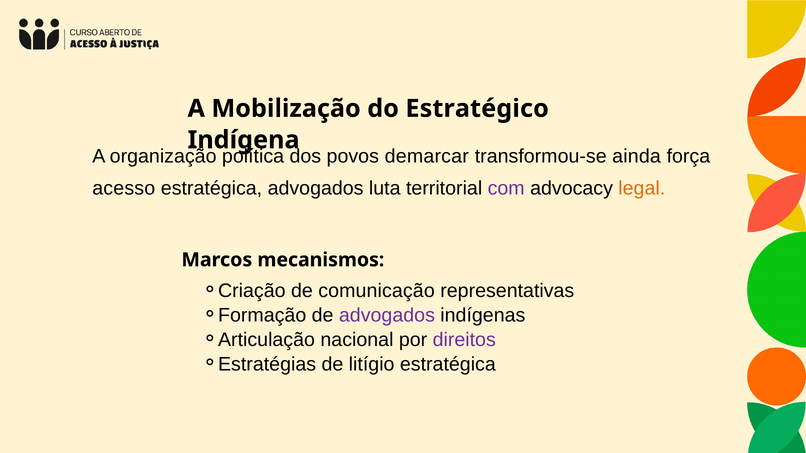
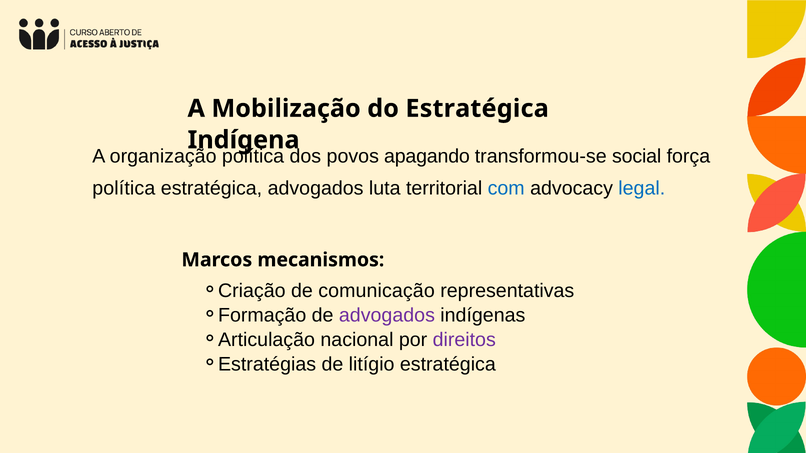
do Estratégico: Estratégico -> Estratégica
demarcar: demarcar -> apagando
ainda: ainda -> social
acesso at (124, 188): acesso -> política
com colour: purple -> blue
legal colour: orange -> blue
